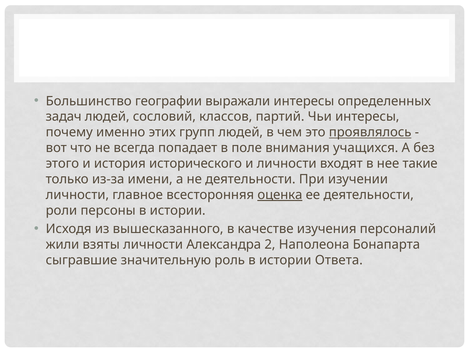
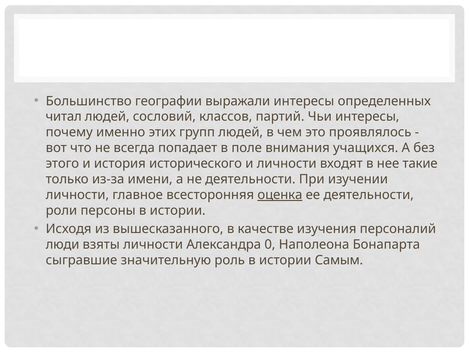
задач: задач -> читал
проявлялось underline: present -> none
жили: жили -> люди
2: 2 -> 0
Ответа: Ответа -> Самым
